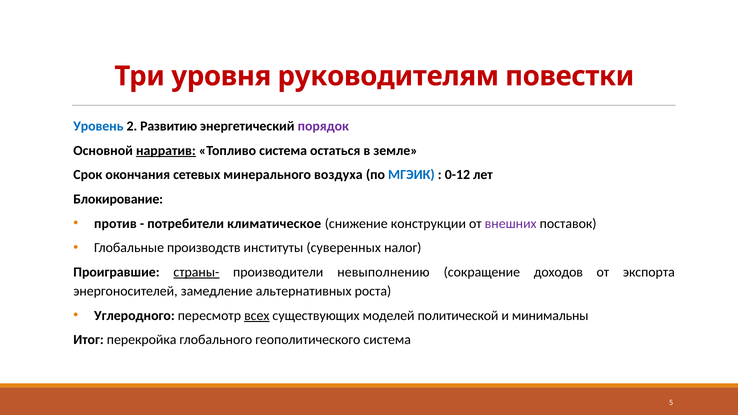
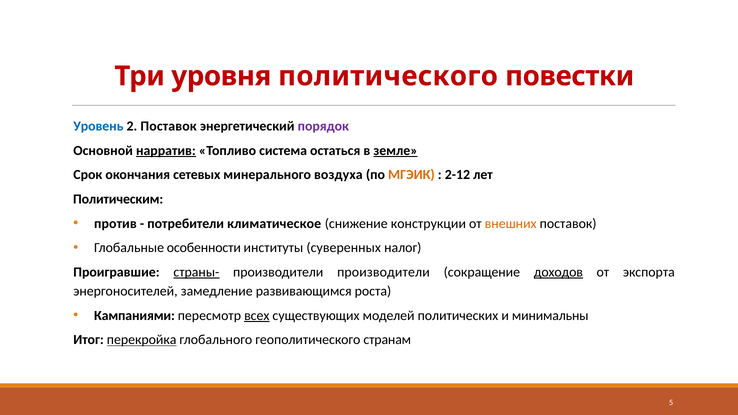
руководителям: руководителям -> политического
2 Развитию: Развитию -> Поставок
земле underline: none -> present
МГЭИК colour: blue -> orange
0-12: 0-12 -> 2-12
Блокирование: Блокирование -> Политическим
внешних colour: purple -> orange
производств: производств -> особенности
производители невыполнению: невыполнению -> производители
доходов underline: none -> present
альтернативных: альтернативных -> развивающимся
Углеродного: Углеродного -> Кампаниями
политической: политической -> политических
перекройка underline: none -> present
геополитического система: система -> странам
